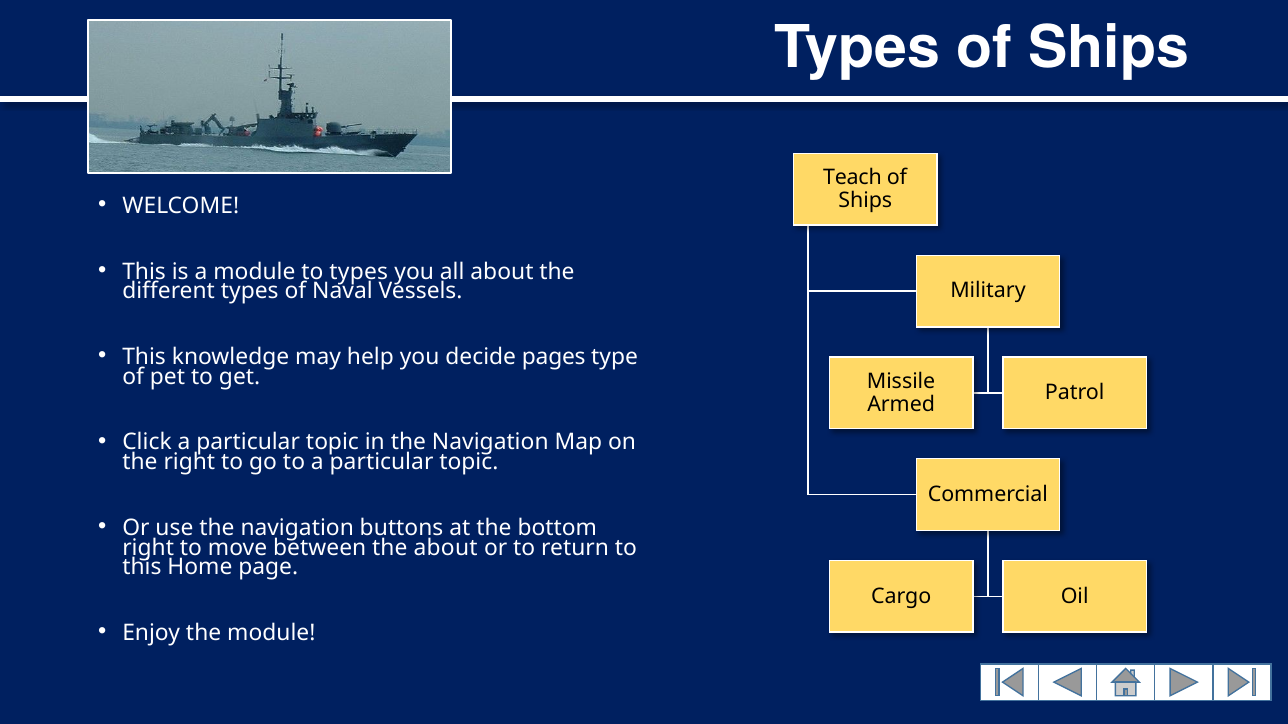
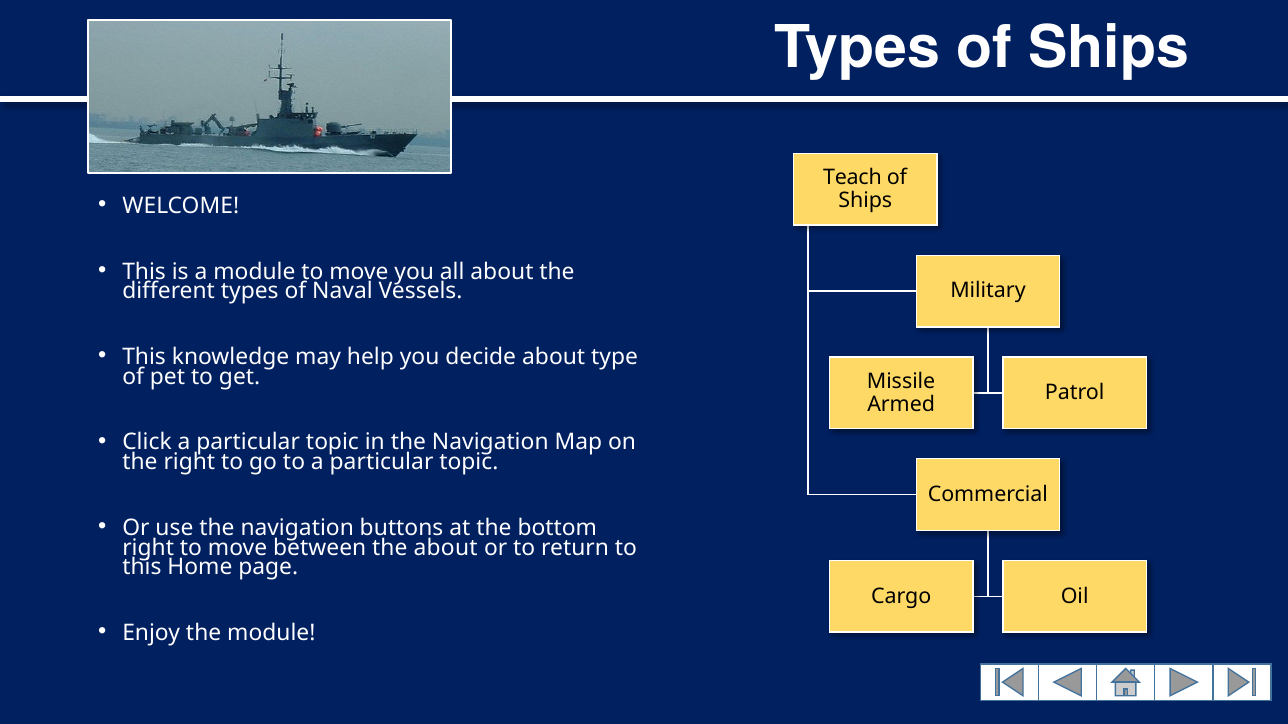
module to types: types -> move
decide pages: pages -> about
